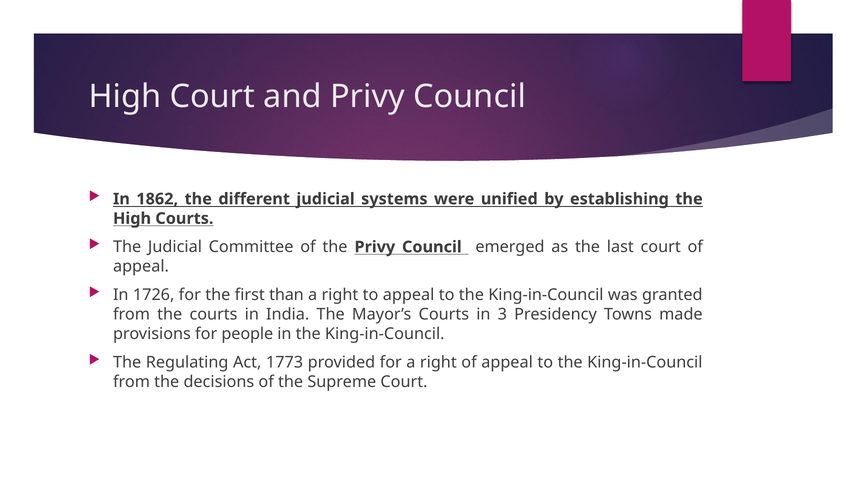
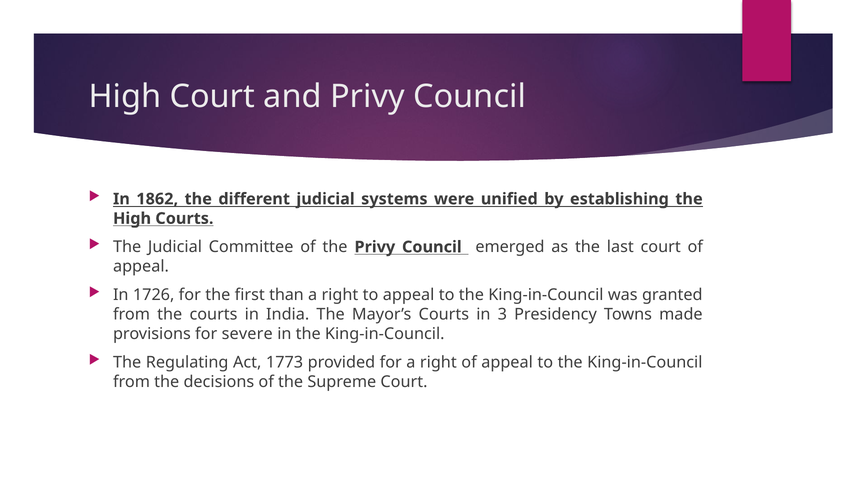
people: people -> severe
